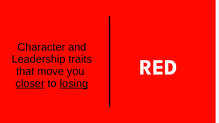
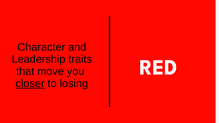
losing underline: present -> none
